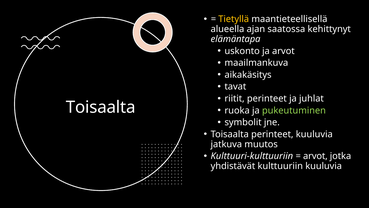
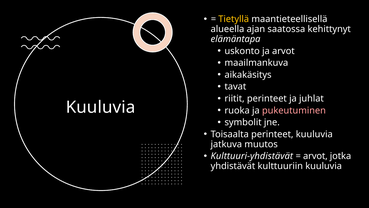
Toisaalta at (101, 107): Toisaalta -> Kuuluvia
pukeutuminen colour: light green -> pink
Kulttuuri-kulttuuriin: Kulttuuri-kulttuuriin -> Kulttuuri-yhdistävät
